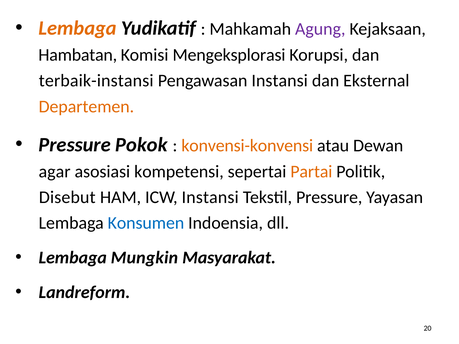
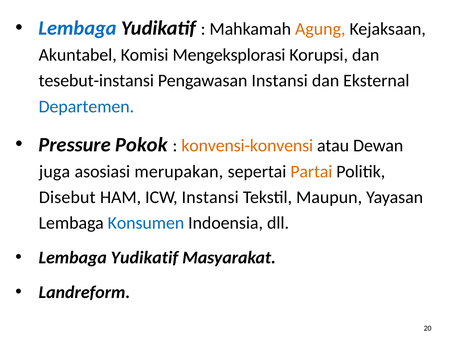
Lembaga at (78, 28) colour: orange -> blue
Agung colour: purple -> orange
Hambatan: Hambatan -> Akuntabel
terbaik-instansi: terbaik-instansi -> tesebut-instansi
Departemen colour: orange -> blue
agar: agar -> juga
kompetensi: kompetensi -> merupakan
Tekstil Pressure: Pressure -> Maupun
Mungkin at (144, 258): Mungkin -> Yudikatif
